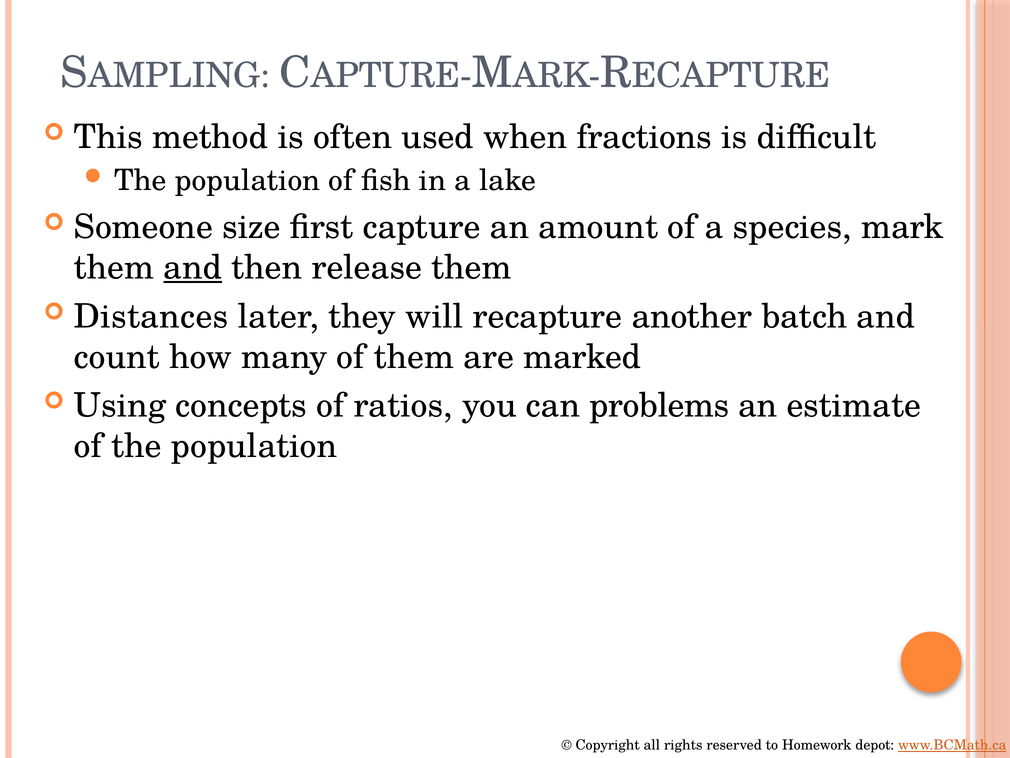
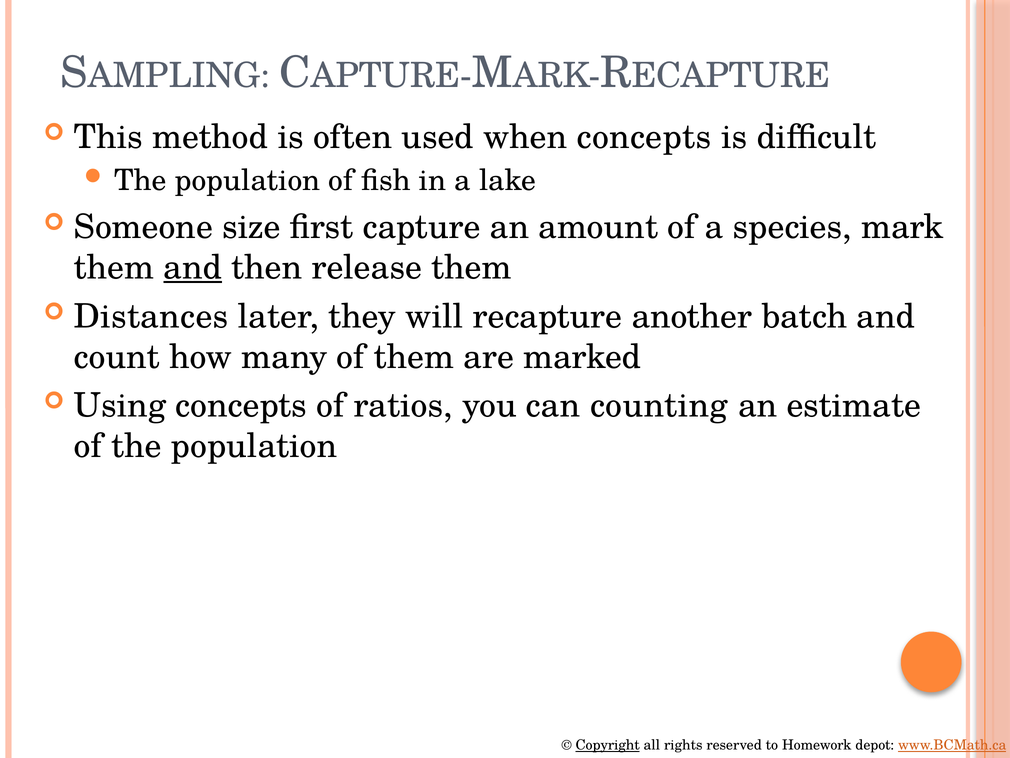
when fractions: fractions -> concepts
problems: problems -> counting
Copyright underline: none -> present
